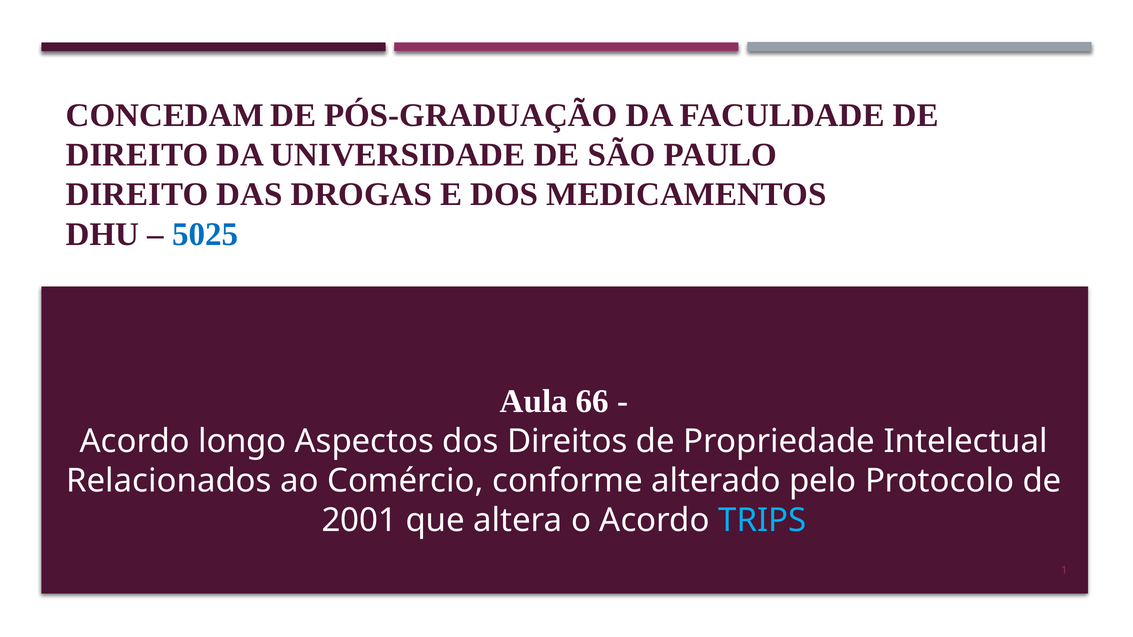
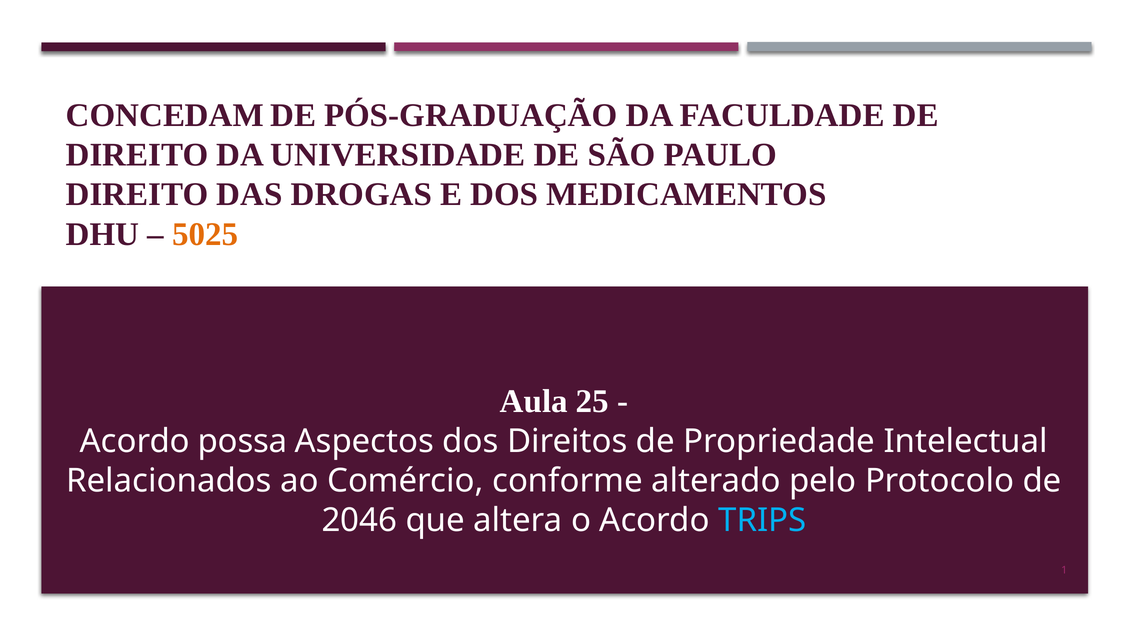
5025 colour: blue -> orange
66: 66 -> 25
longo: longo -> possa
2001: 2001 -> 2046
